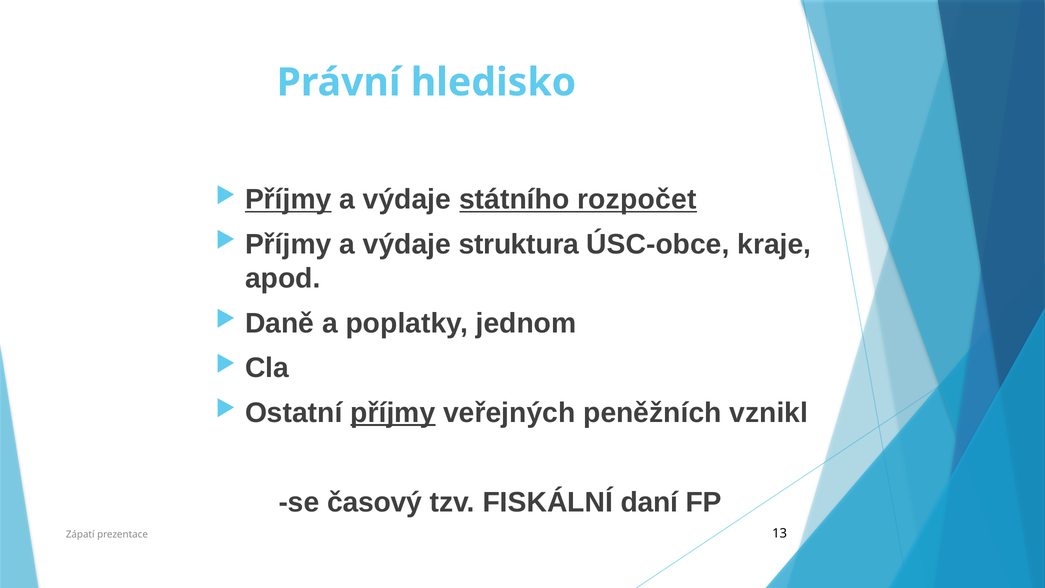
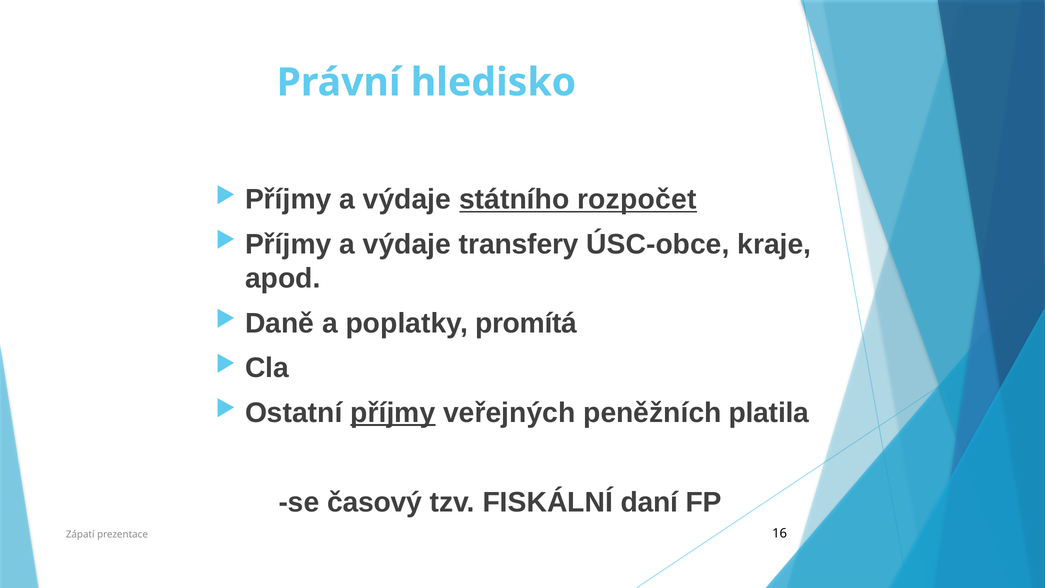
Příjmy at (288, 199) underline: present -> none
struktura: struktura -> transfery
jednom: jednom -> promítá
vznikl: vznikl -> platila
13: 13 -> 16
